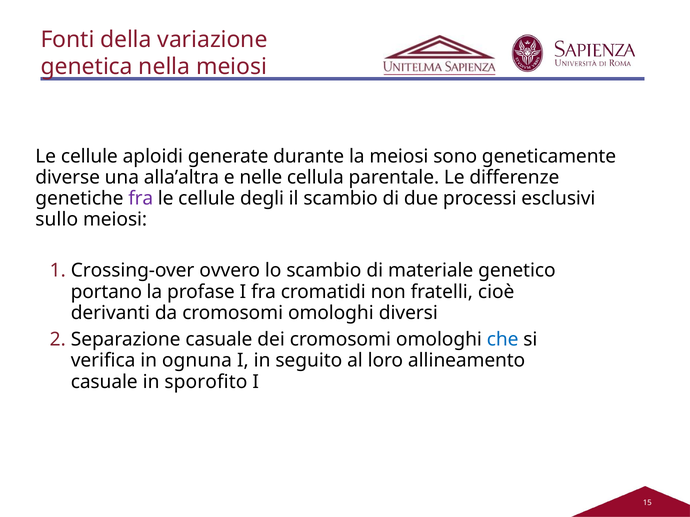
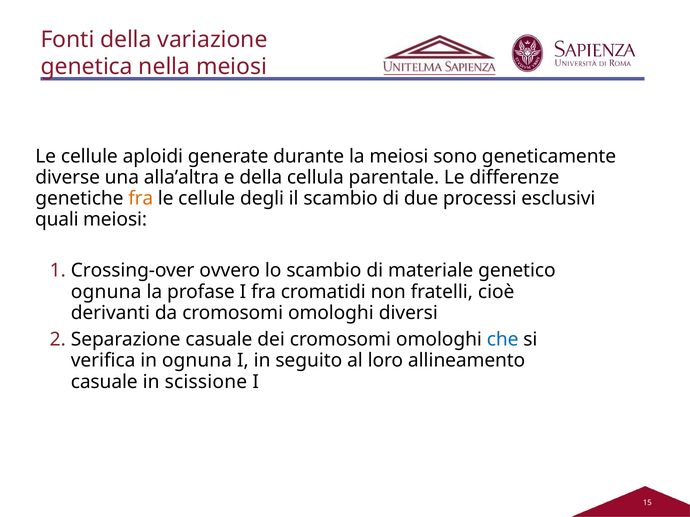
e nelle: nelle -> della
fra at (141, 199) colour: purple -> orange
sullo: sullo -> quali
portano at (106, 292): portano -> ognuna
sporofito: sporofito -> scissione
